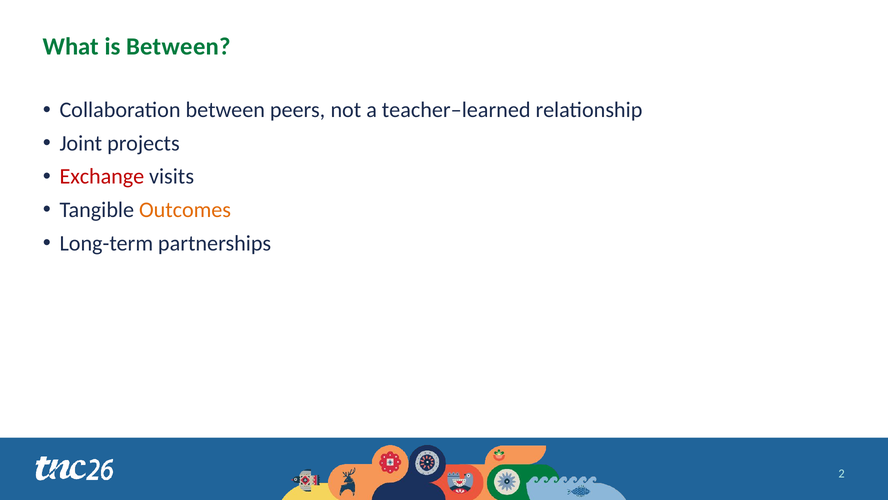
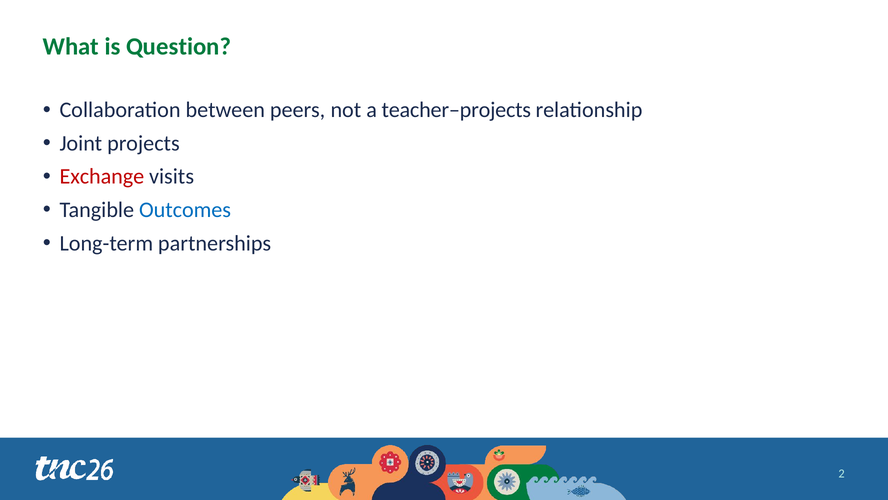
is Between: Between -> Question
teacher–learned: teacher–learned -> teacher–projects
Outcomes colour: orange -> blue
